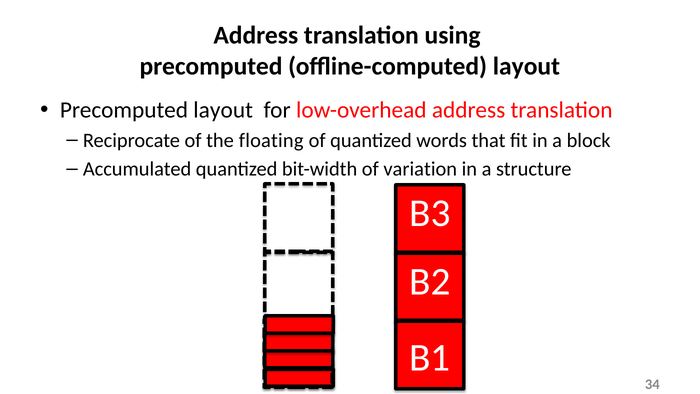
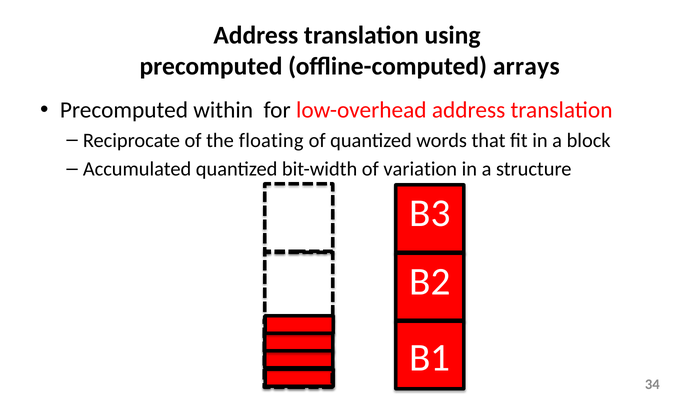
offline-computed layout: layout -> arrays
Precomputed layout: layout -> within
